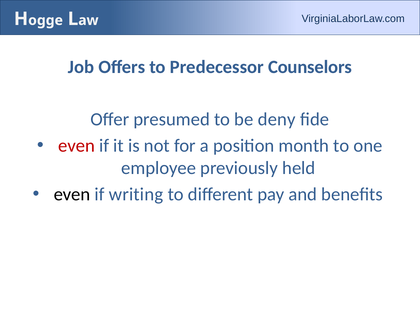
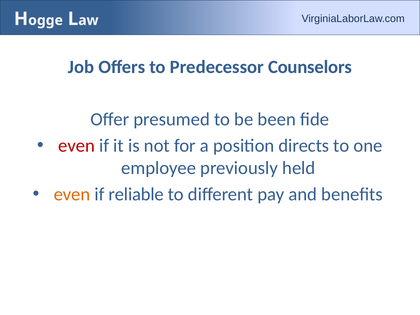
deny: deny -> been
month: month -> directs
even at (72, 194) colour: black -> orange
writing: writing -> reliable
